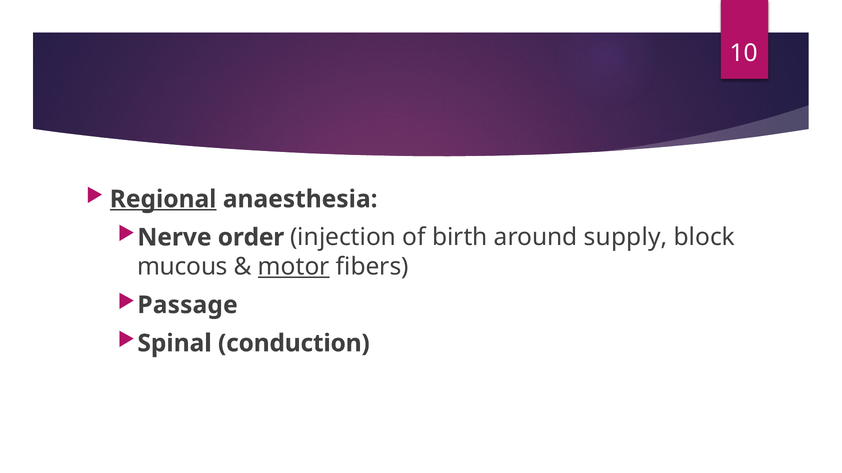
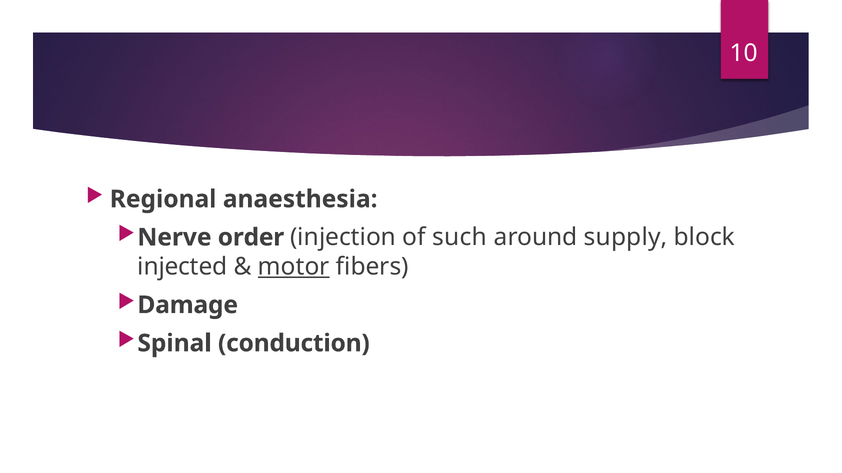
Regional underline: present -> none
birth: birth -> such
mucous: mucous -> injected
Passage: Passage -> Damage
